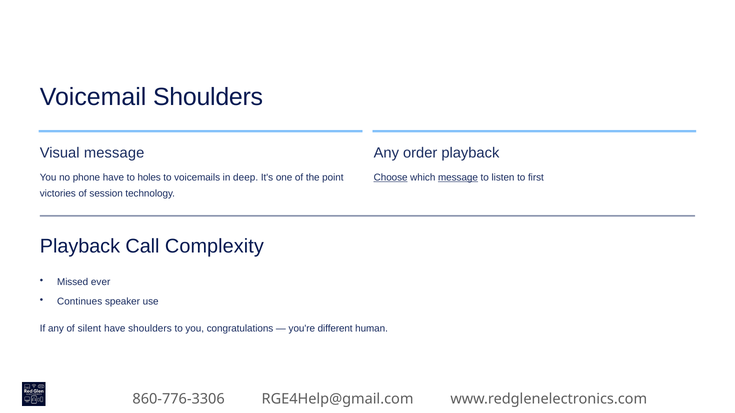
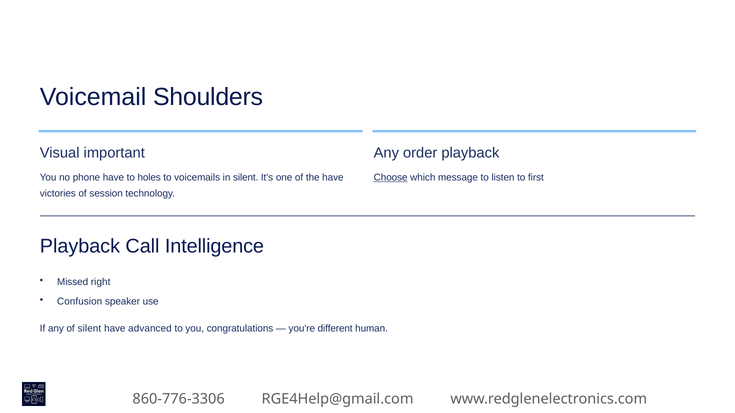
Visual message: message -> important
in deep: deep -> silent
the point: point -> have
message at (458, 178) underline: present -> none
Complexity: Complexity -> Intelligence
ever: ever -> right
Continues: Continues -> Confusion
have shoulders: shoulders -> advanced
